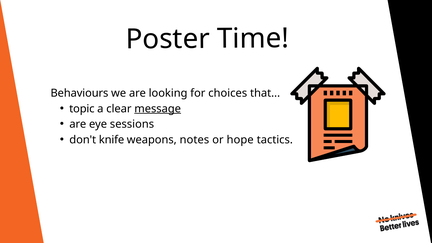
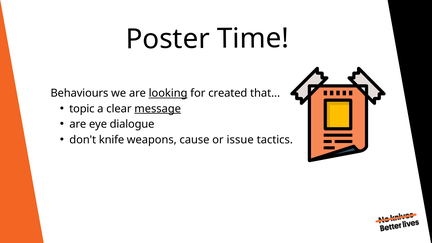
looking underline: none -> present
choices: choices -> created
sessions: sessions -> dialogue
notes: notes -> cause
hope: hope -> issue
